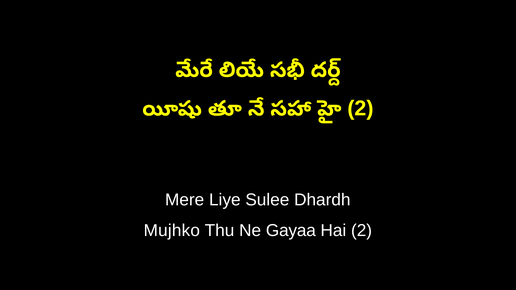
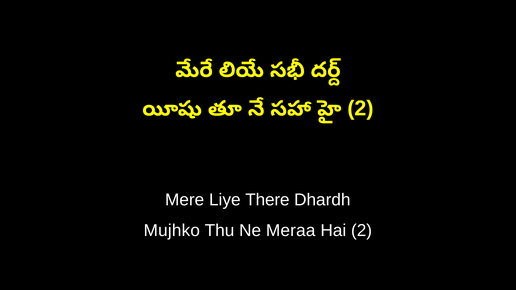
Sulee: Sulee -> There
Gayaa: Gayaa -> Meraa
